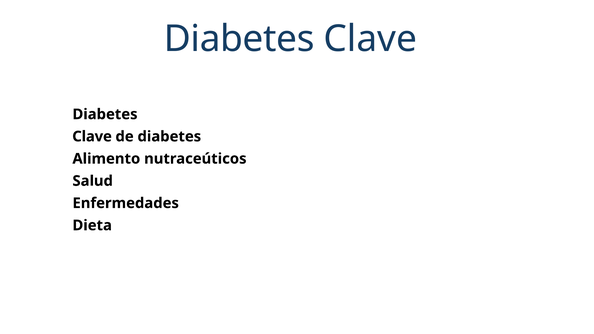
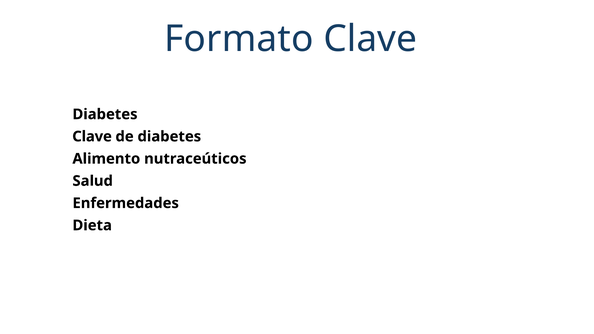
Diabetes at (239, 39): Diabetes -> Formato
